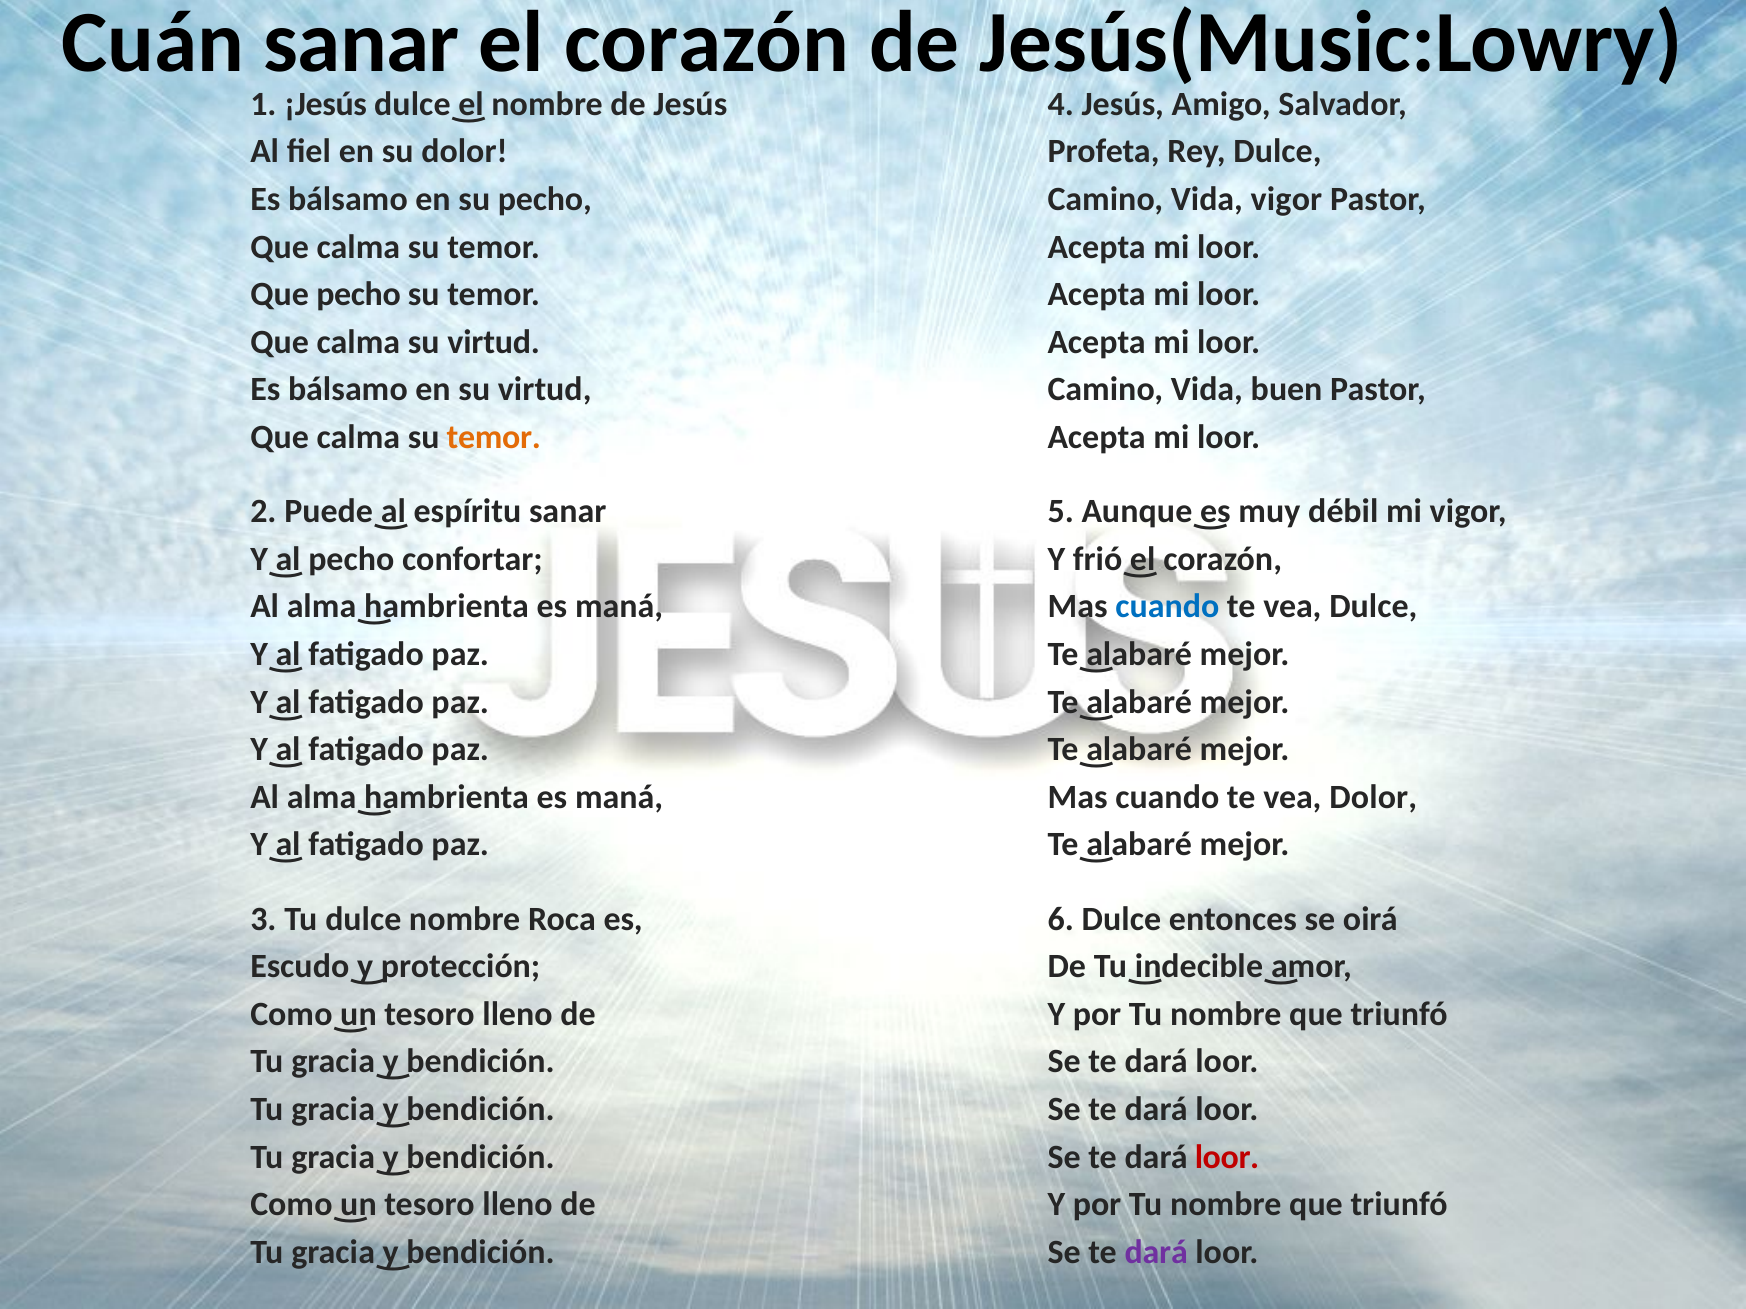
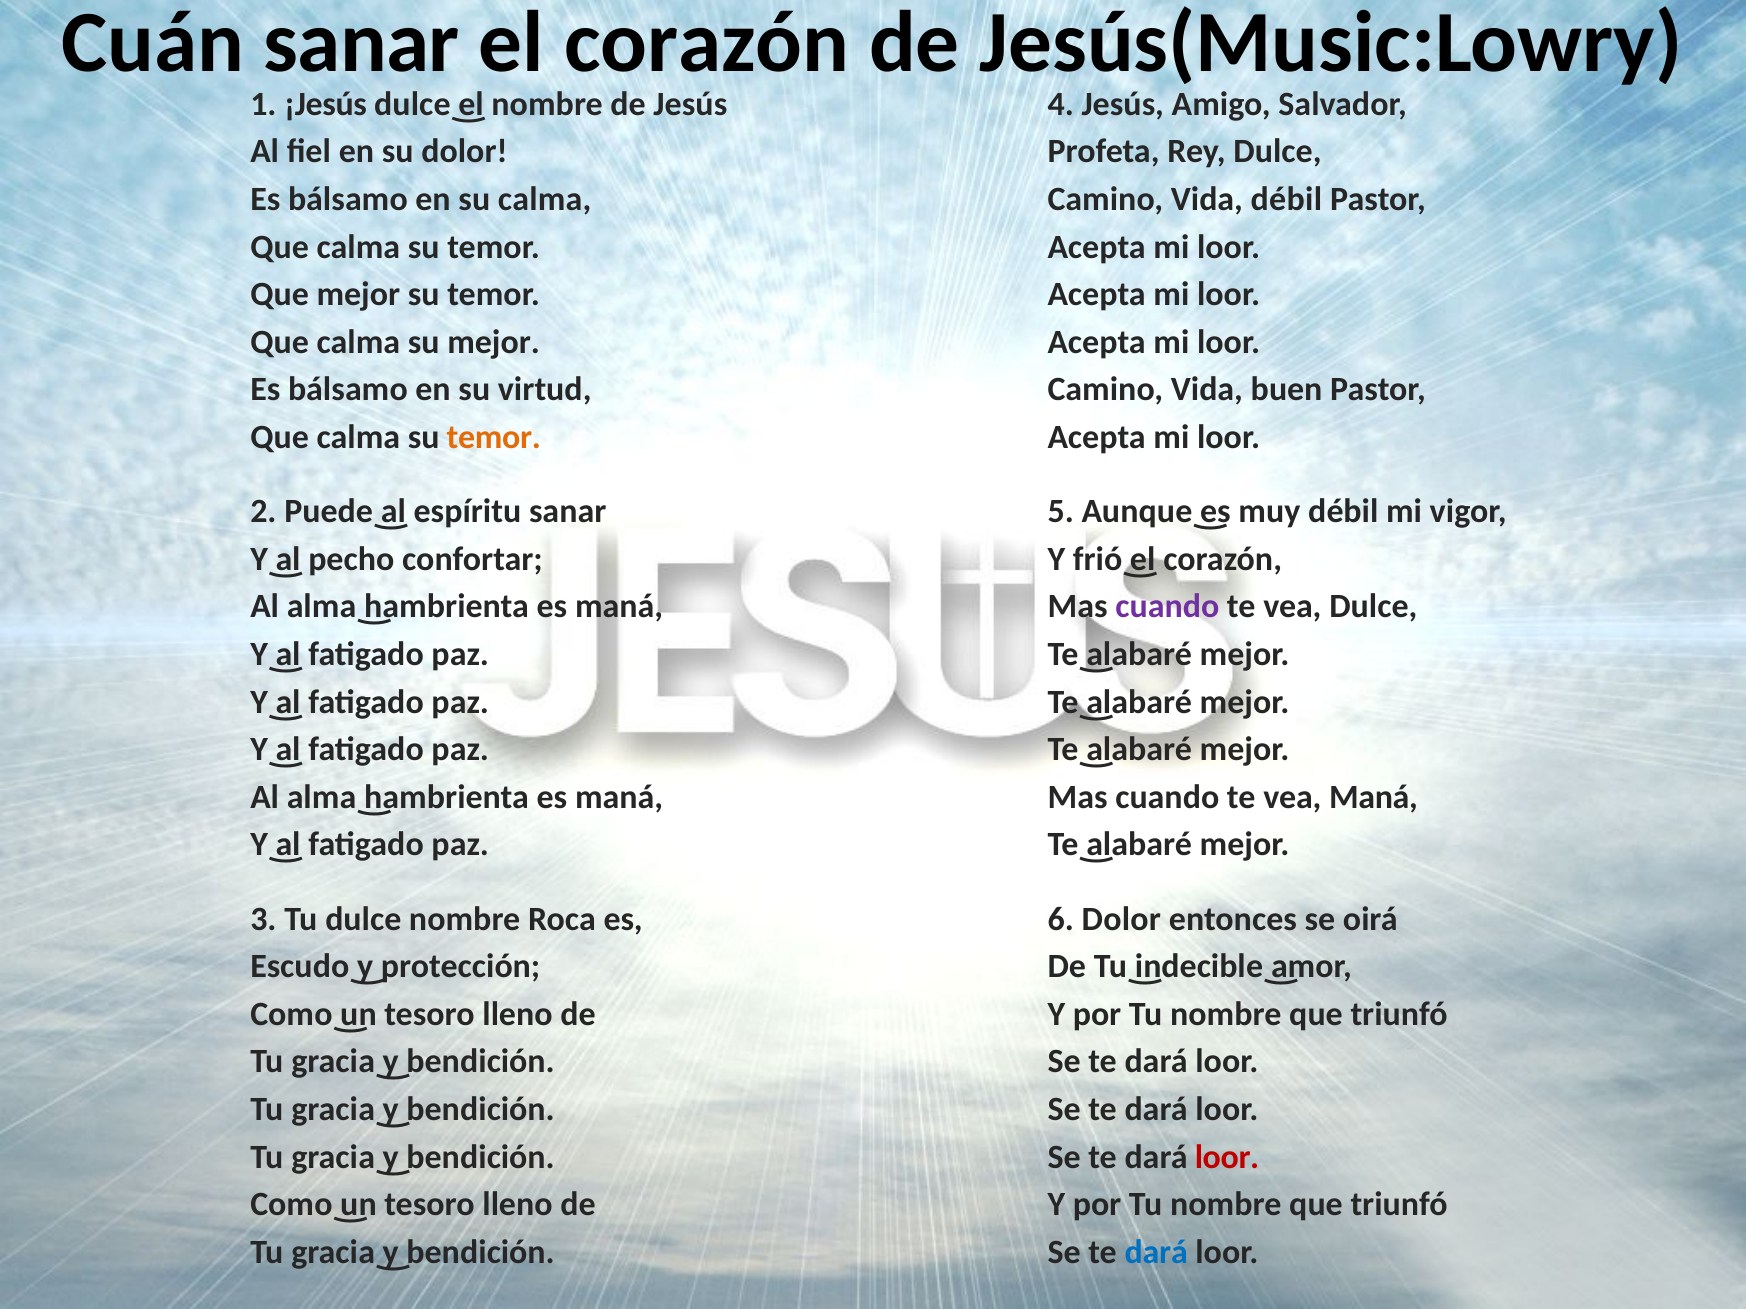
su pecho: pecho -> calma
Vida vigor: vigor -> débil
Que pecho: pecho -> mejor
calma su virtud: virtud -> mejor
cuando at (1167, 607) colour: blue -> purple
vea Dolor: Dolor -> Maná
6 Dulce: Dulce -> Dolor
dará at (1156, 1252) colour: purple -> blue
